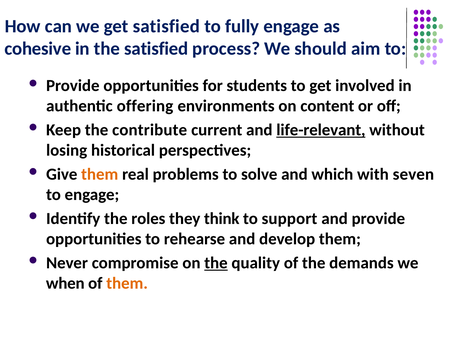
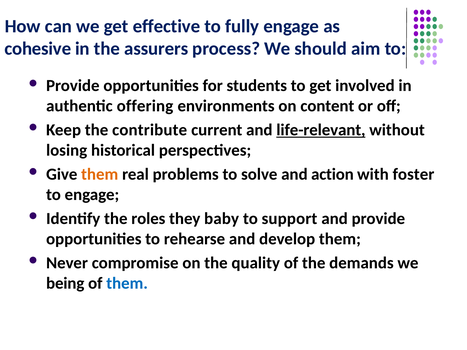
get satisfied: satisfied -> effective
the satisfied: satisfied -> assurers
which: which -> action
seven: seven -> foster
think: think -> baby
the at (216, 263) underline: present -> none
when: when -> being
them at (127, 283) colour: orange -> blue
